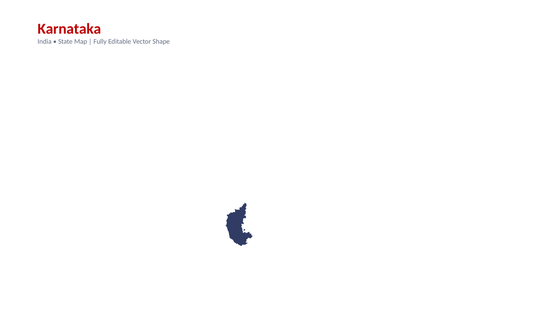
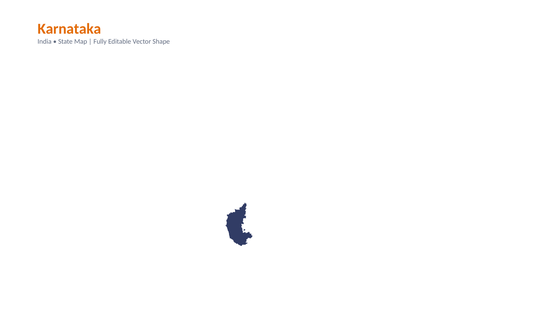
Karnataka colour: red -> orange
